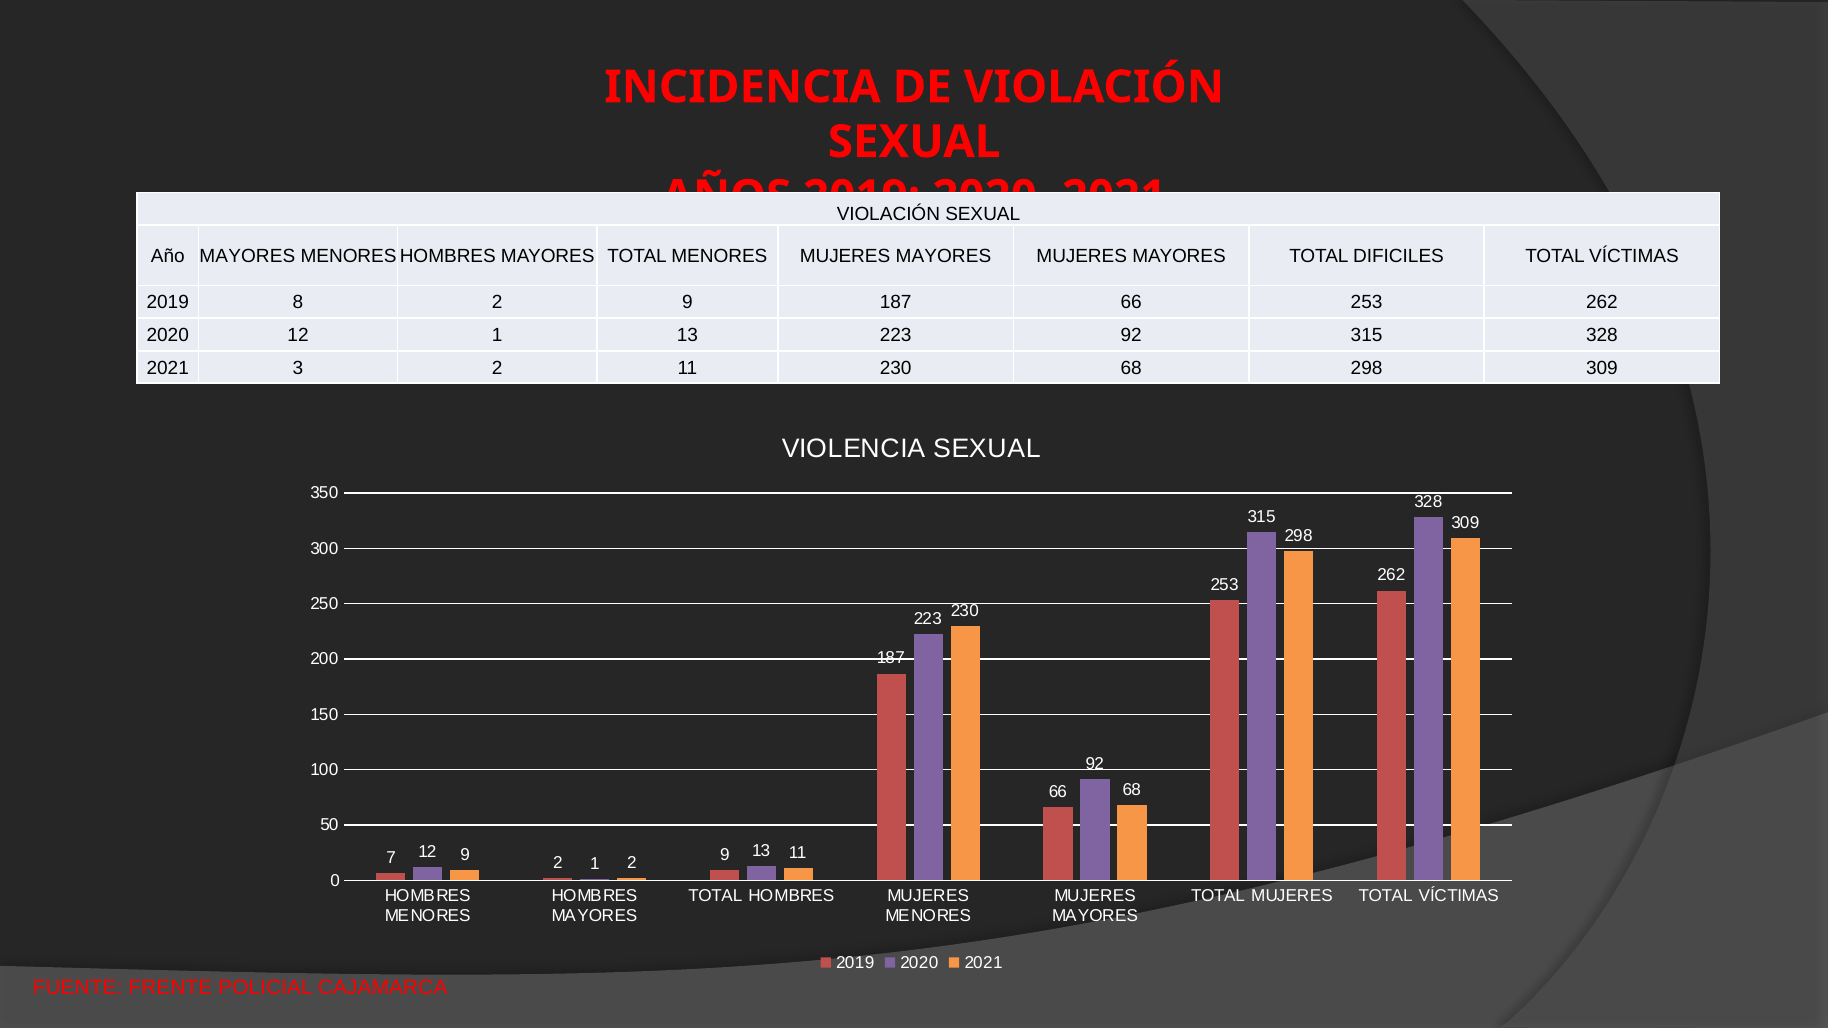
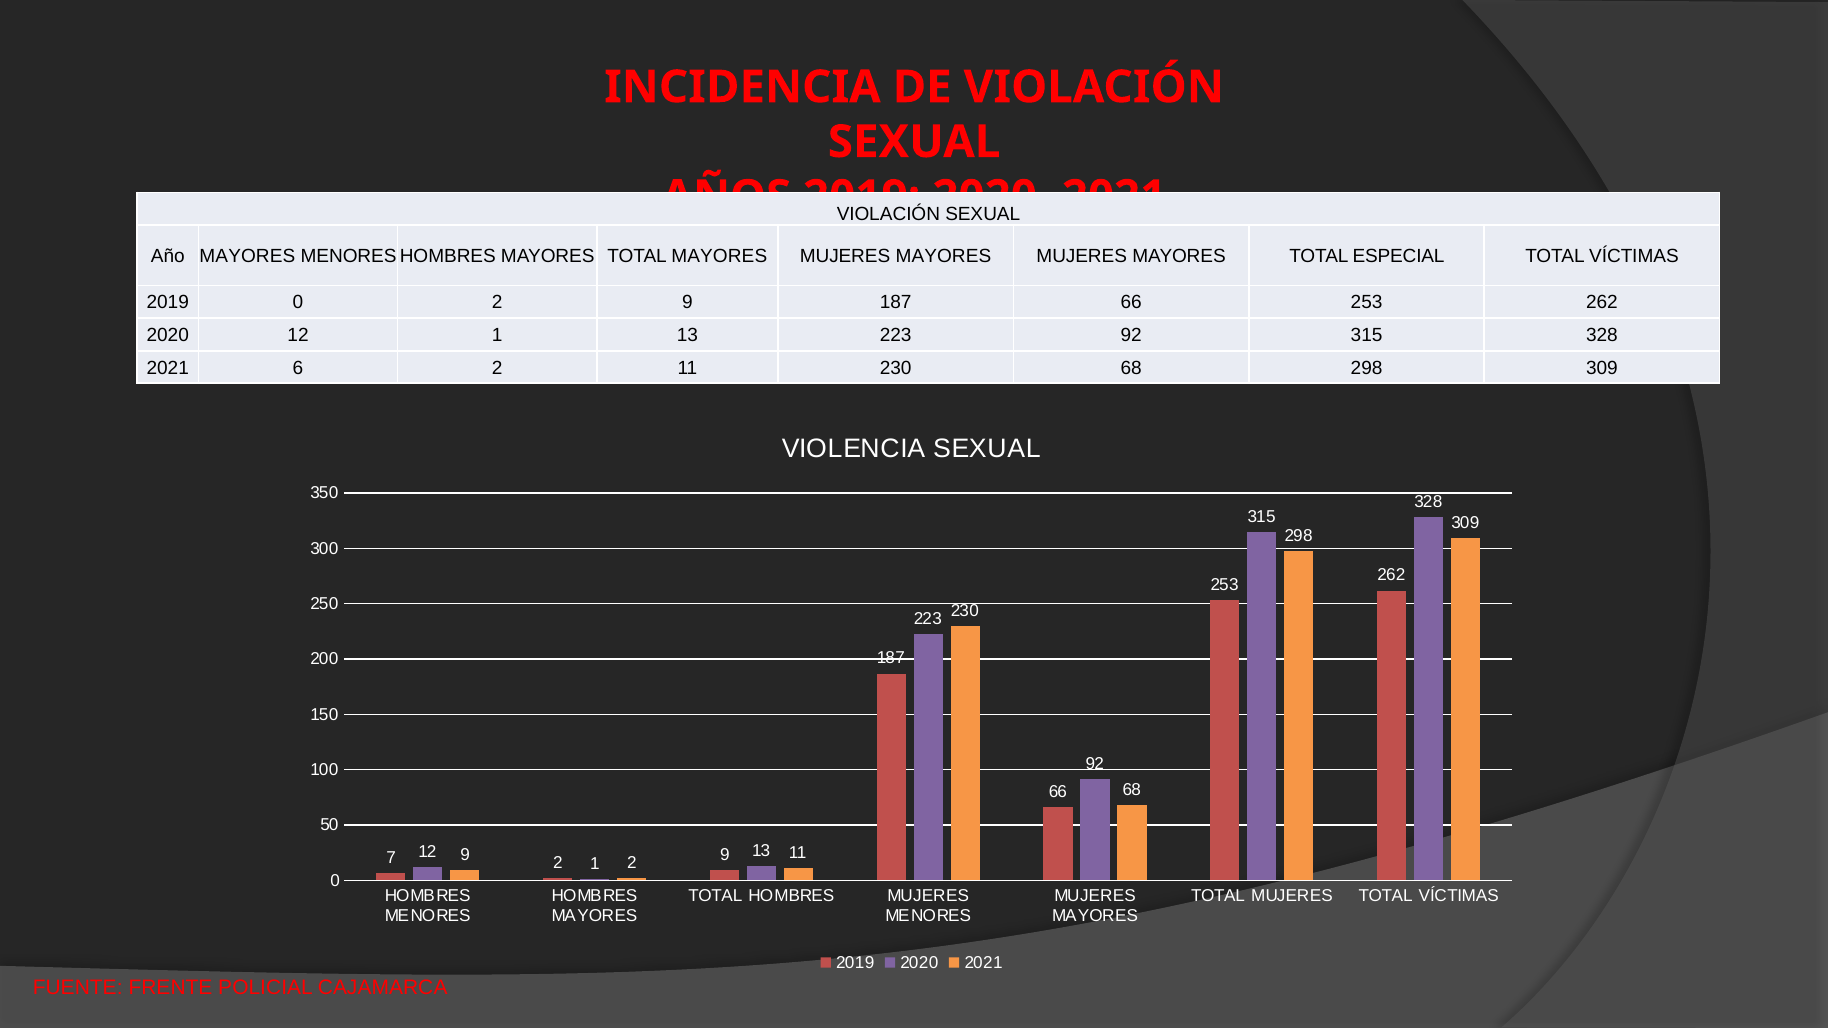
TOTAL MENORES: MENORES -> MAYORES
DIFICILES: DIFICILES -> ESPECIAL
2019 8: 8 -> 0
3: 3 -> 6
